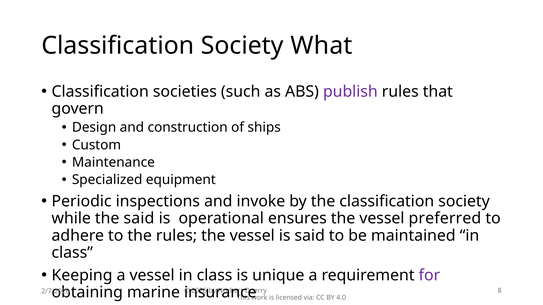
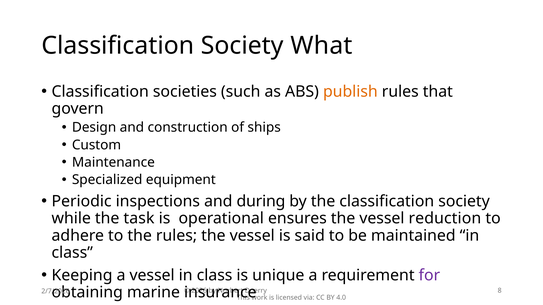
publish colour: purple -> orange
invoke: invoke -> during
the said: said -> task
preferred: preferred -> reduction
